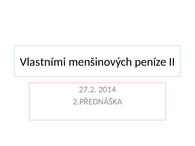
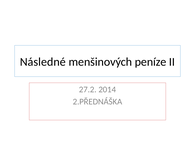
Vlastními: Vlastními -> Následné
